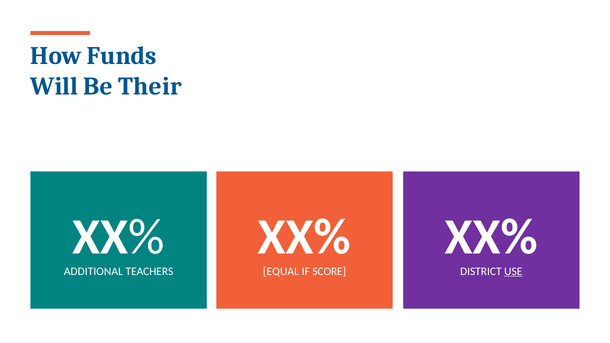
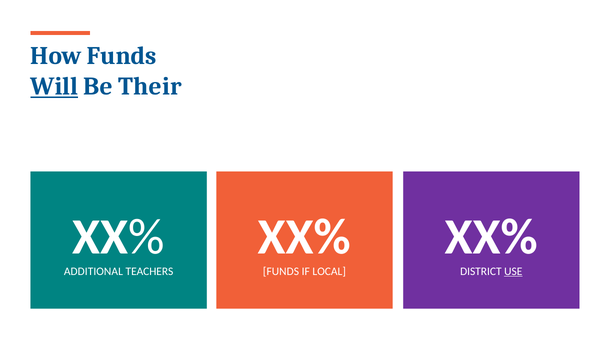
Will underline: none -> present
EQUAL at (281, 271): EQUAL -> FUNDS
SCORE: SCORE -> LOCAL
